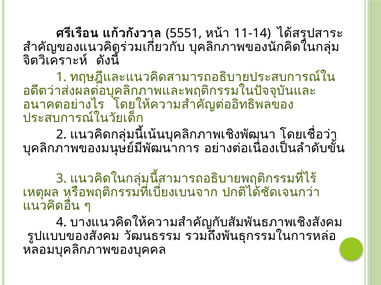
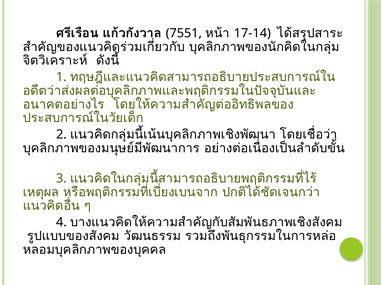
5551: 5551 -> 7551
11-14: 11-14 -> 17-14
